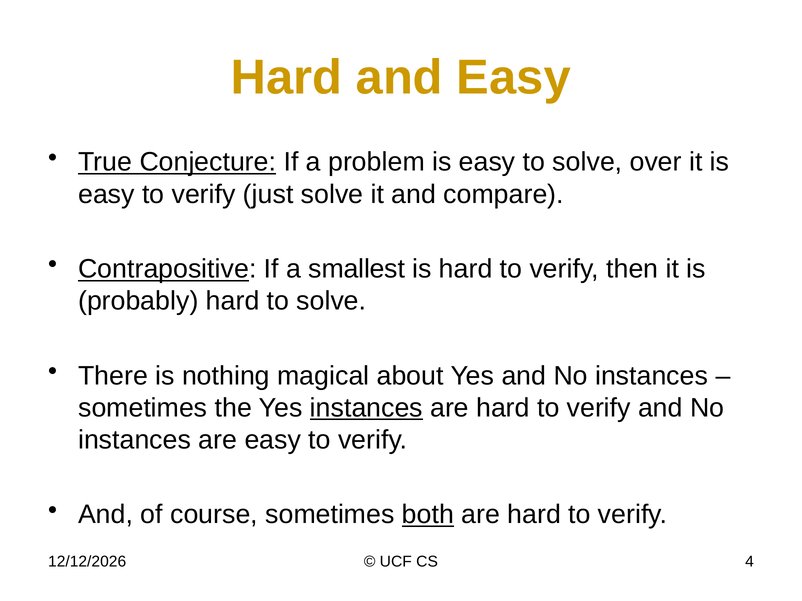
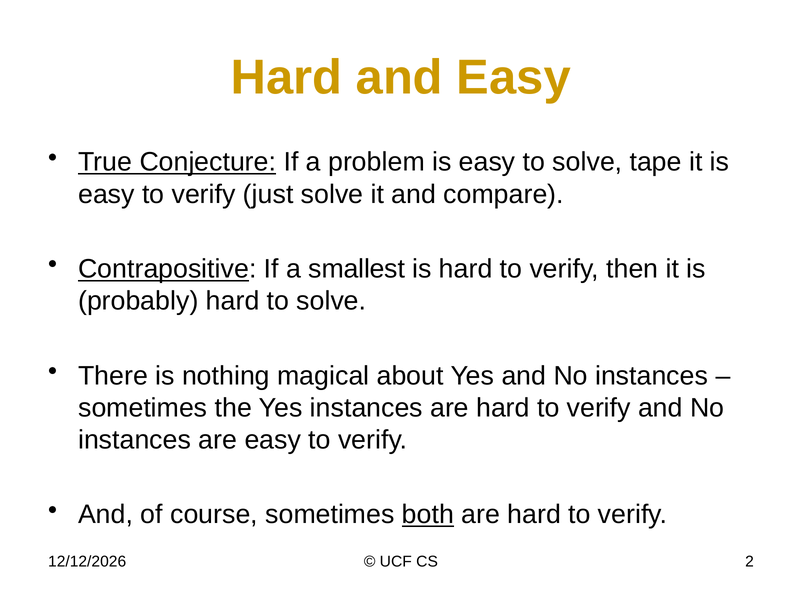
over: over -> tape
instances at (366, 408) underline: present -> none
4: 4 -> 2
